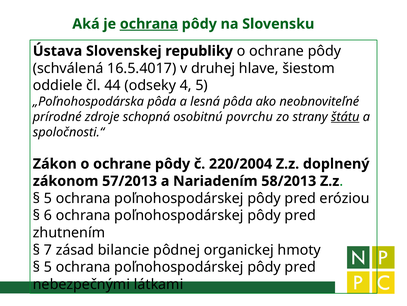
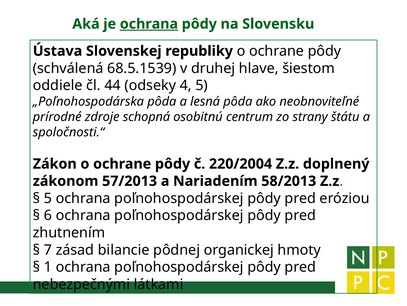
16.5.4017: 16.5.4017 -> 68.5.1539
povrchu: povrchu -> centrum
štátu underline: present -> none
5 at (48, 267): 5 -> 1
